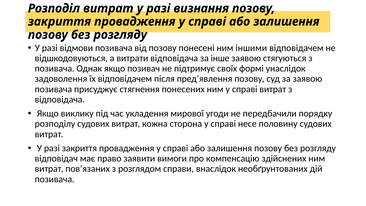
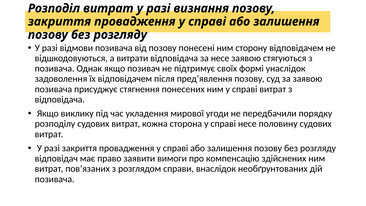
іншими: іншими -> сторону
за інше: інше -> несе
